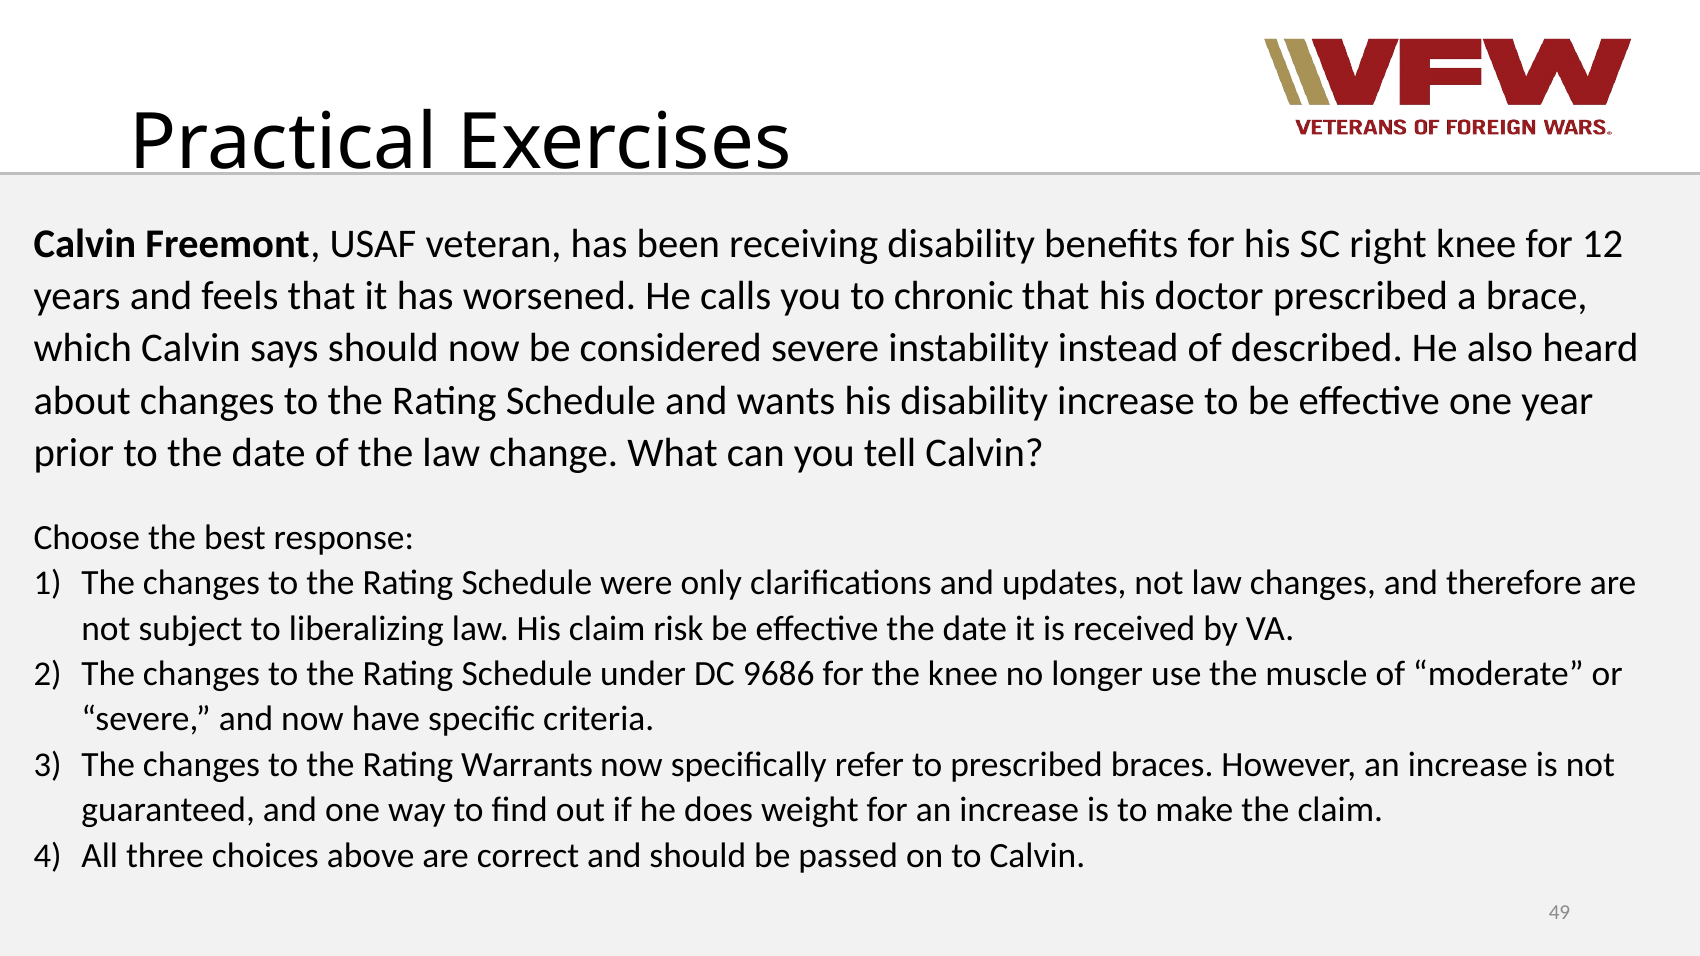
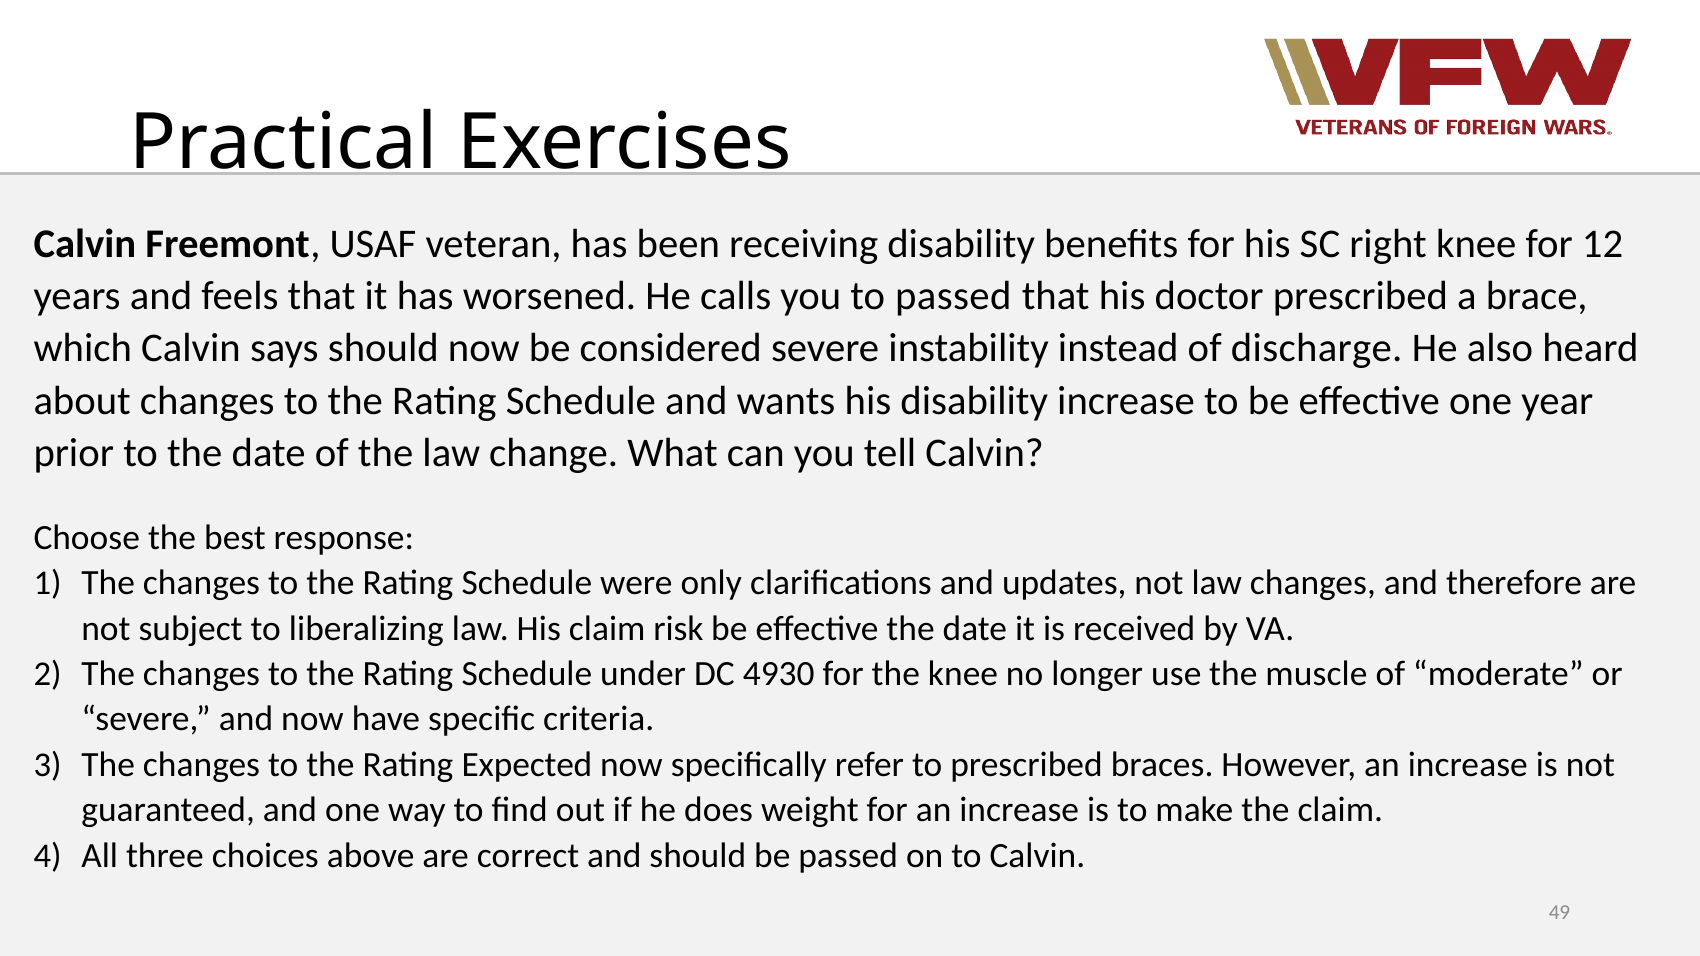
to chronic: chronic -> passed
described: described -> discharge
9686: 9686 -> 4930
Warrants: Warrants -> Expected
